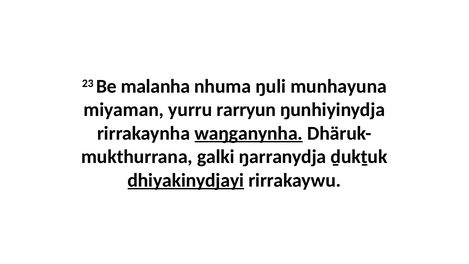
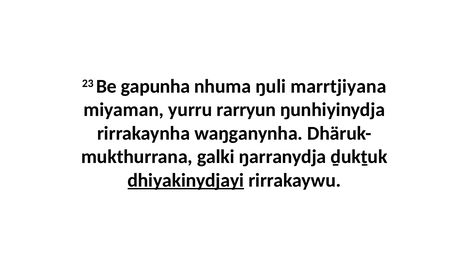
malanha: malanha -> gapunha
munhayuna: munhayuna -> marrtjiyana
waŋganynha underline: present -> none
